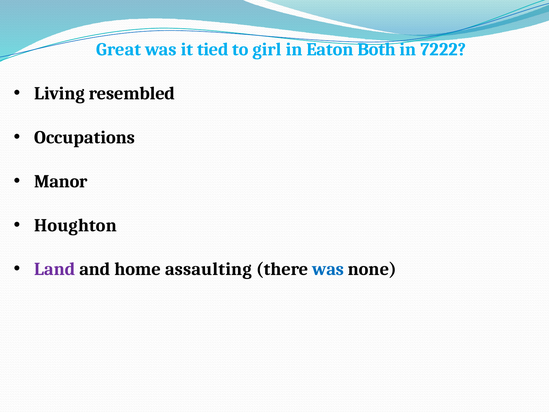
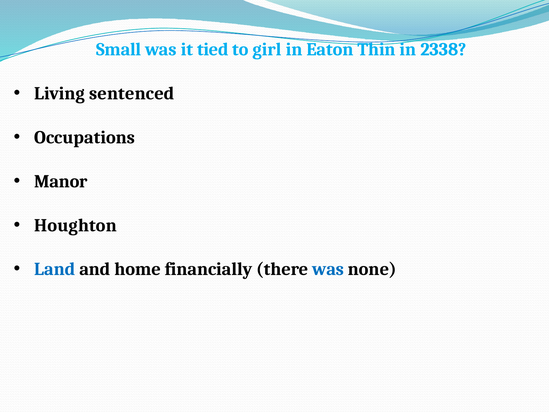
Great: Great -> Small
Both: Both -> Thin
7222: 7222 -> 2338
resembled: resembled -> sentenced
Land colour: purple -> blue
assaulting: assaulting -> financially
